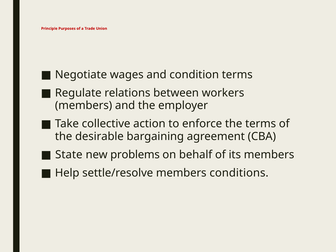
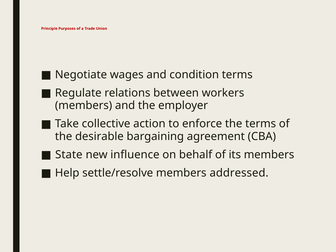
problems: problems -> influence
conditions: conditions -> addressed
